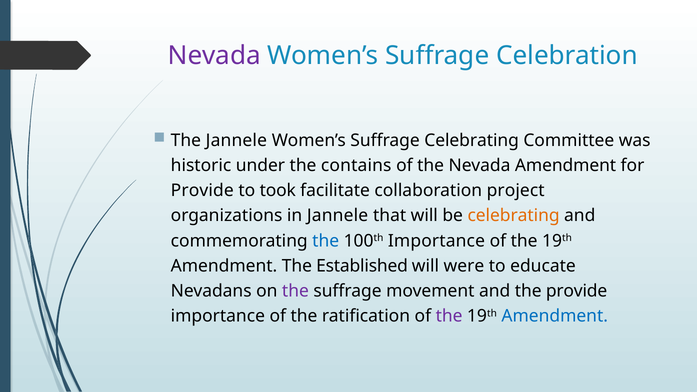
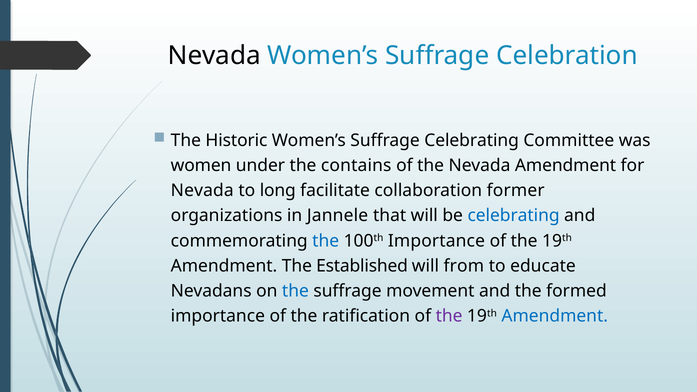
Nevada at (214, 56) colour: purple -> black
The Jannele: Jannele -> Historic
historic: historic -> women
Provide at (202, 191): Provide -> Nevada
took: took -> long
project: project -> former
celebrating at (514, 216) colour: orange -> blue
were: were -> from
the at (295, 291) colour: purple -> blue
the provide: provide -> formed
